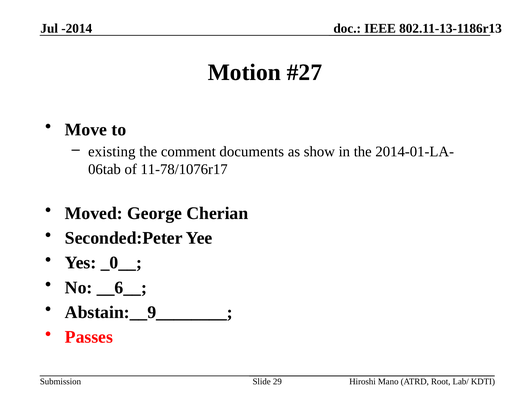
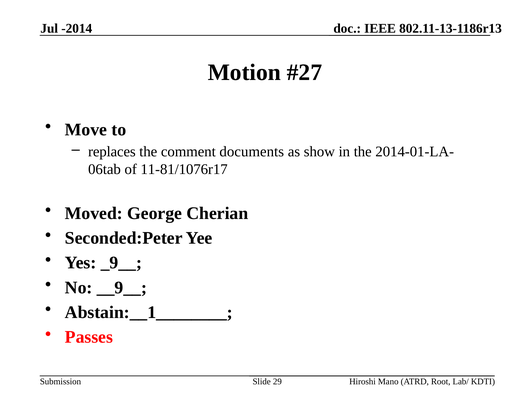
existing: existing -> replaces
11-78/1076r17: 11-78/1076r17 -> 11-81/1076r17
_0__: _0__ -> _9__
__6__: __6__ -> __9__
Abstain:__9________: Abstain:__9________ -> Abstain:__1________
